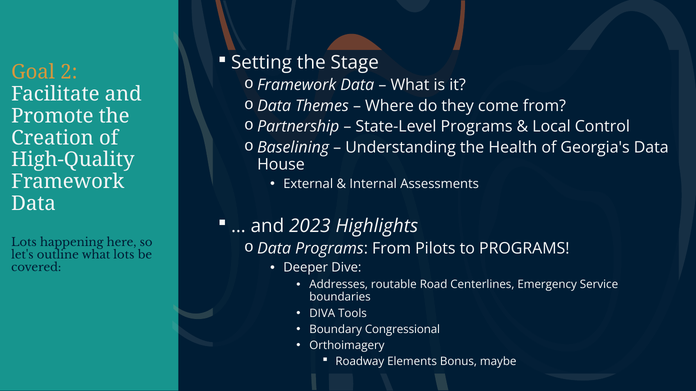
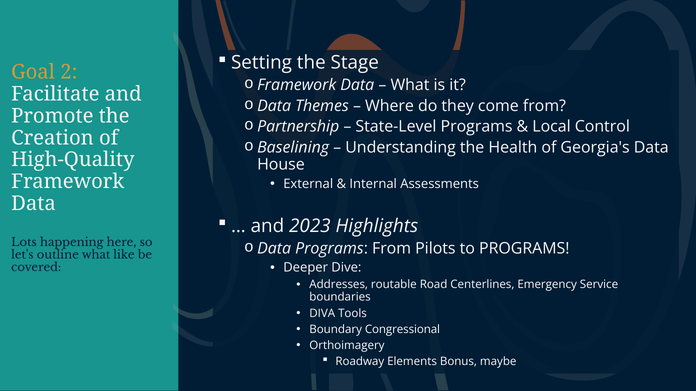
what lots: lots -> like
